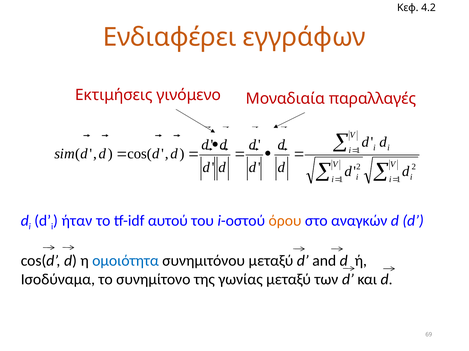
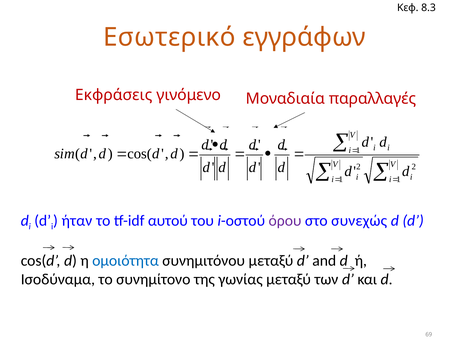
4.2: 4.2 -> 8.3
Ενδιαφέρει: Ενδιαφέρει -> Εσωτερικό
Εκτιμήσεις: Εκτιμήσεις -> Εκφράσεις
όρου colour: orange -> purple
αναγκών: αναγκών -> συνεχώς
